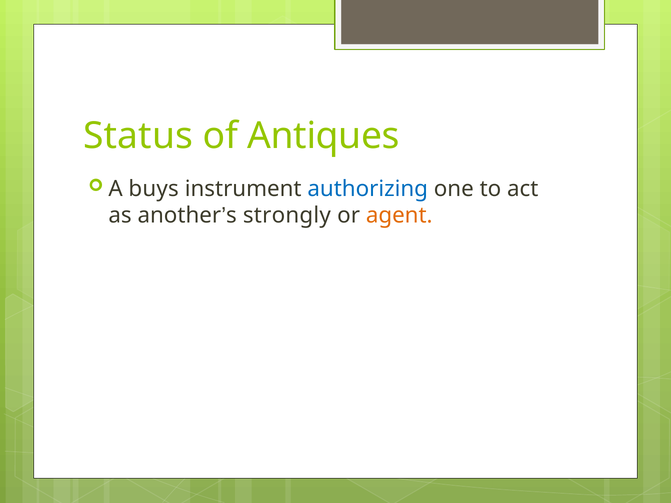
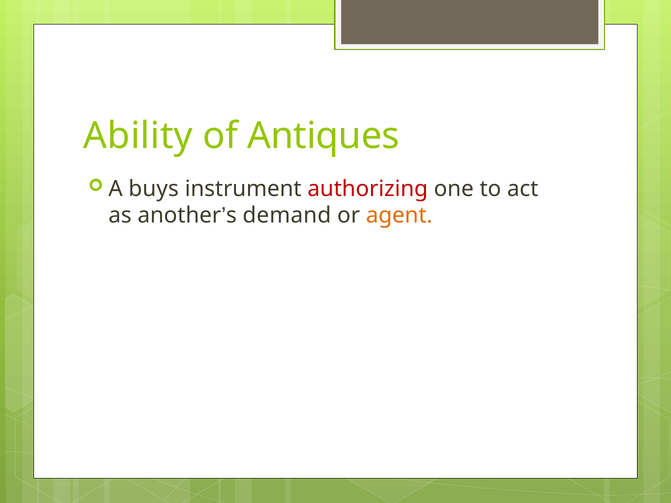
Status: Status -> Ability
authorizing colour: blue -> red
strongly: strongly -> demand
